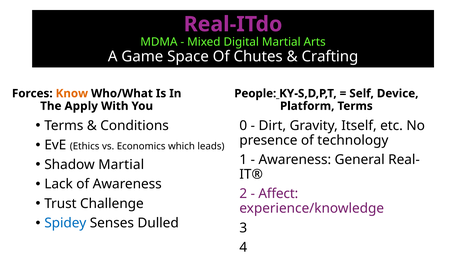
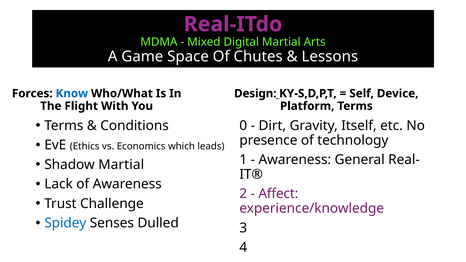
Crafting: Crafting -> Lessons
Know colour: orange -> blue
People: People -> Design
Apply: Apply -> Flight
